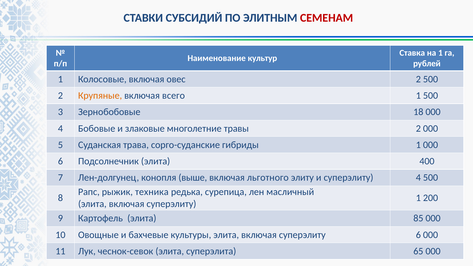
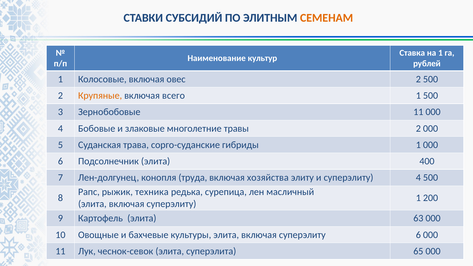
СЕМЕНАМ colour: red -> orange
Зернобобовые 18: 18 -> 11
выше: выше -> труда
льготного: льготного -> хозяйства
85: 85 -> 63
